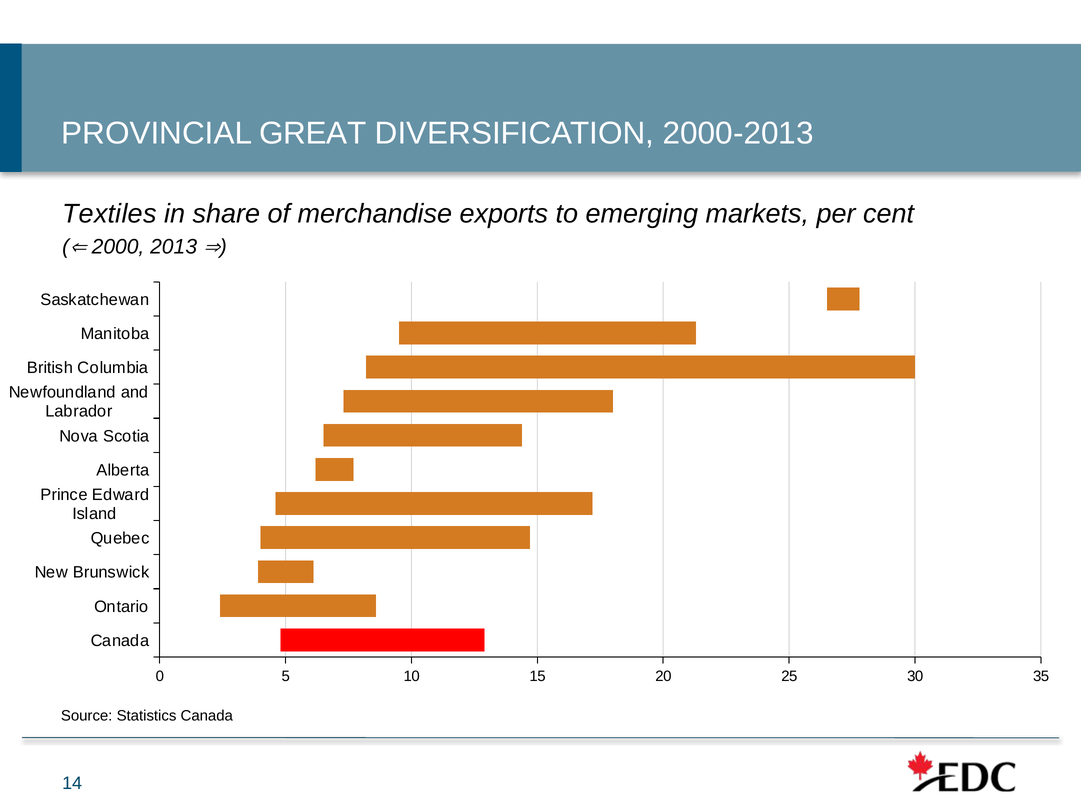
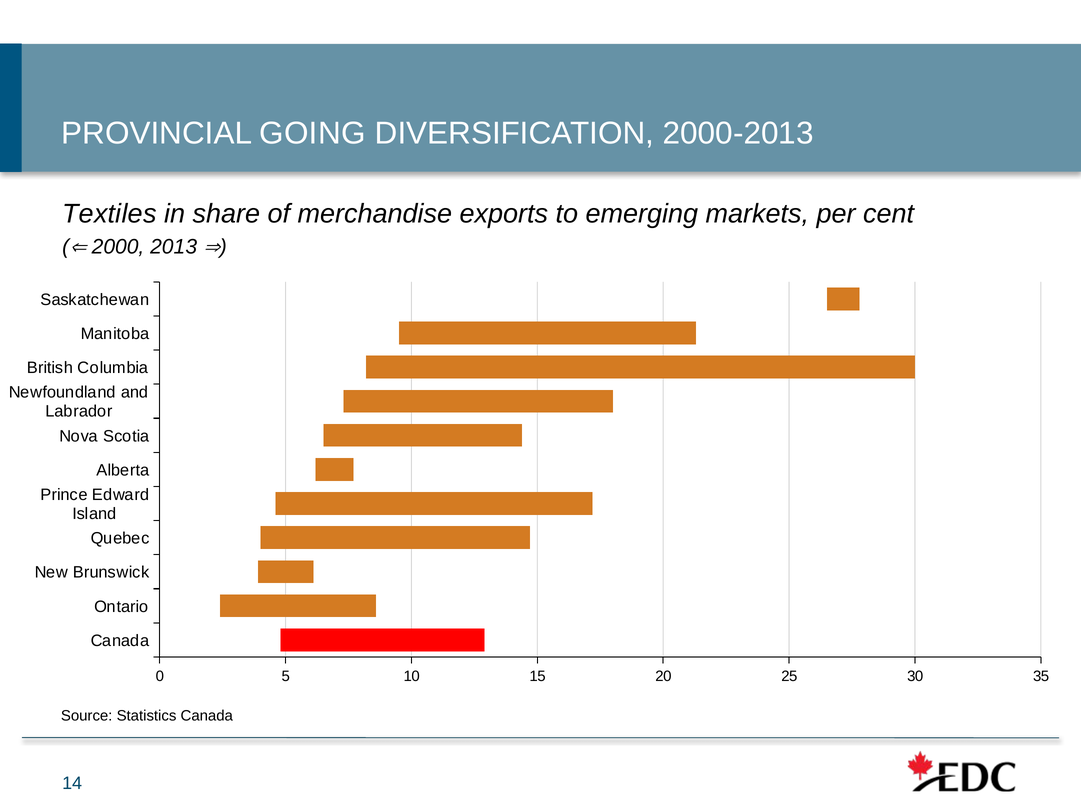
GREAT: GREAT -> GOING
